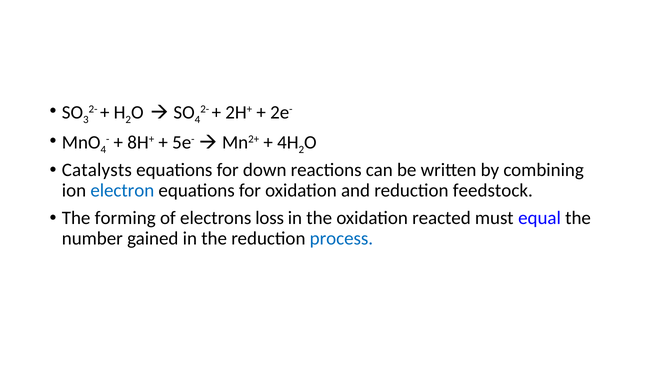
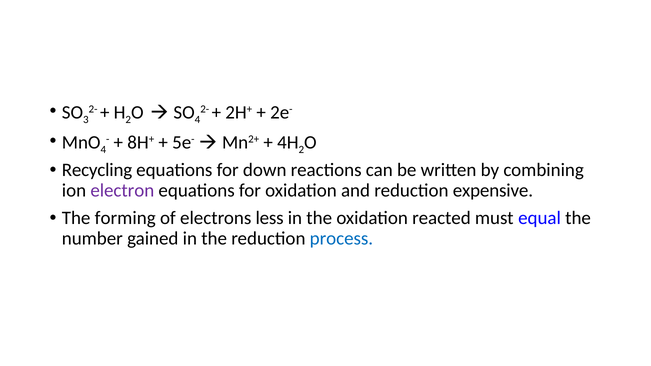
Catalysts: Catalysts -> Recycling
electron colour: blue -> purple
feedstock: feedstock -> expensive
loss: loss -> less
